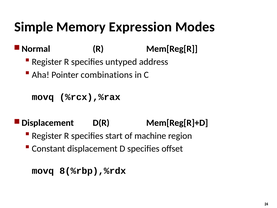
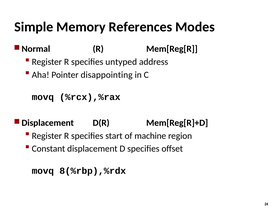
Expression: Expression -> References
combinations: combinations -> disappointing
